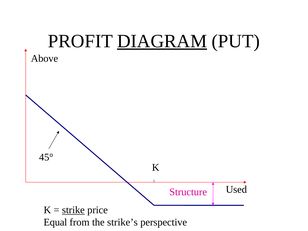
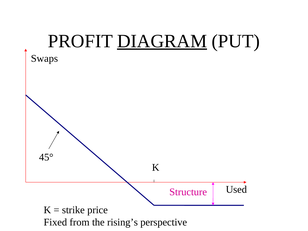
Above: Above -> Swaps
strike underline: present -> none
Equal: Equal -> Fixed
strike’s: strike’s -> rising’s
